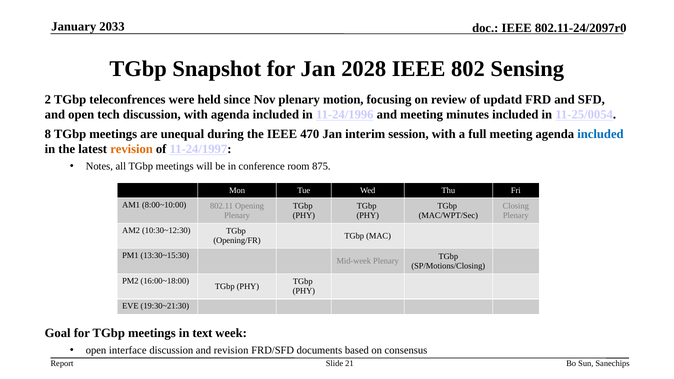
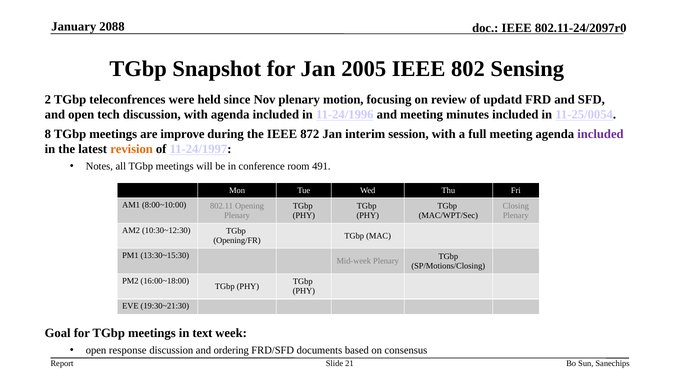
2033: 2033 -> 2088
2028: 2028 -> 2005
unequal: unequal -> improve
470: 470 -> 872
included at (600, 134) colour: blue -> purple
875: 875 -> 491
interface: interface -> response
and revision: revision -> ordering
